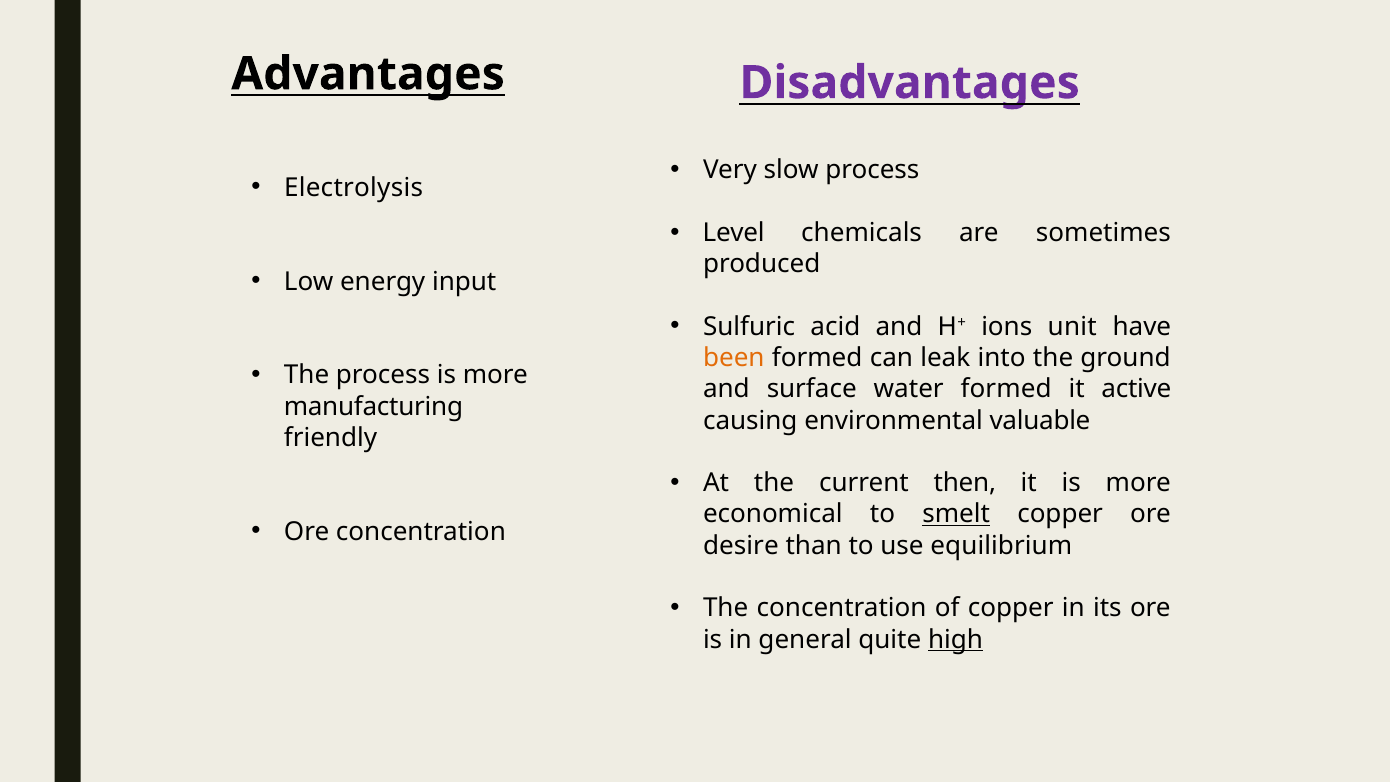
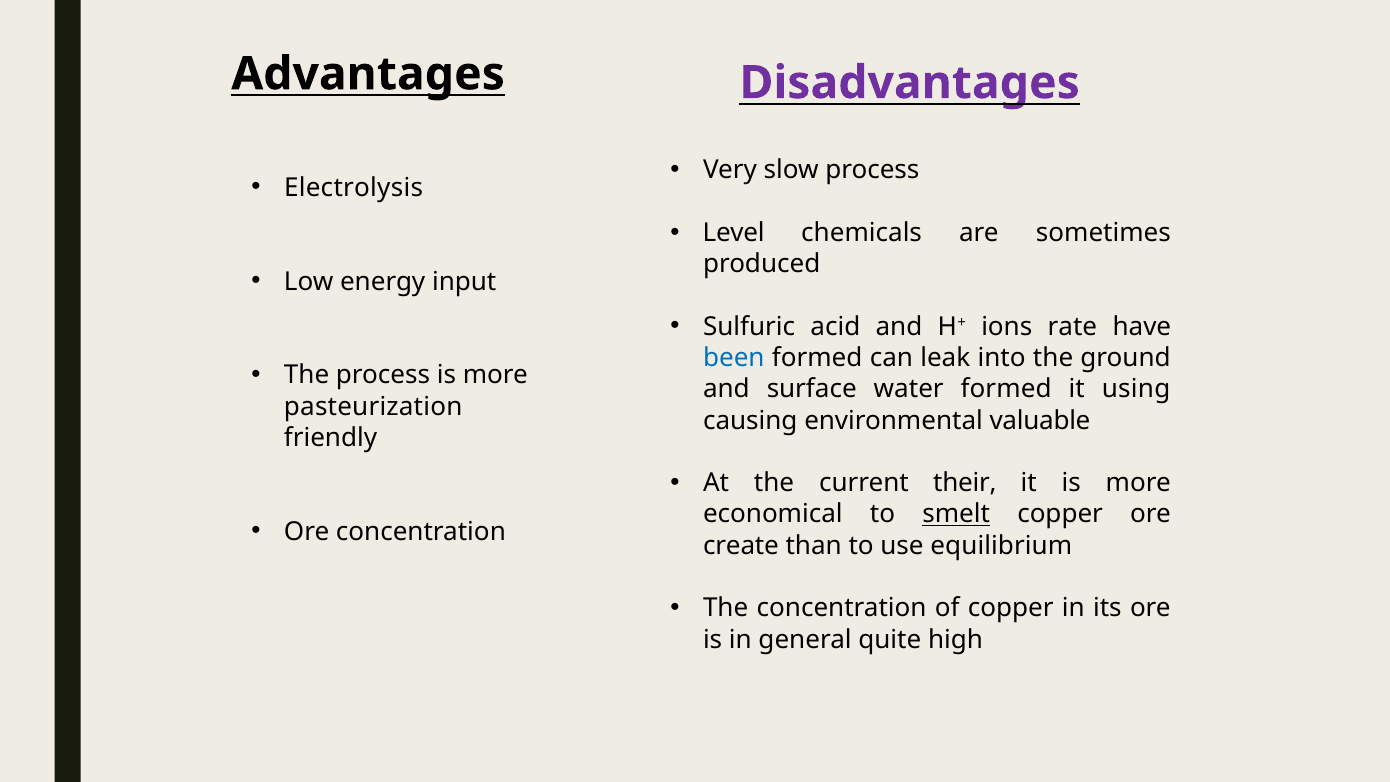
unit: unit -> rate
been colour: orange -> blue
active: active -> using
manufacturing: manufacturing -> pasteurization
then: then -> their
desire: desire -> create
high underline: present -> none
